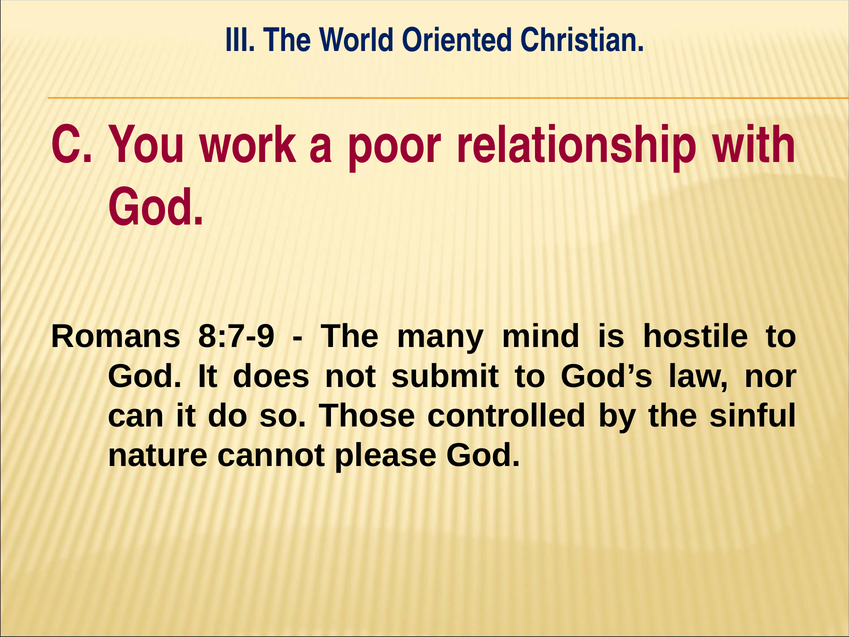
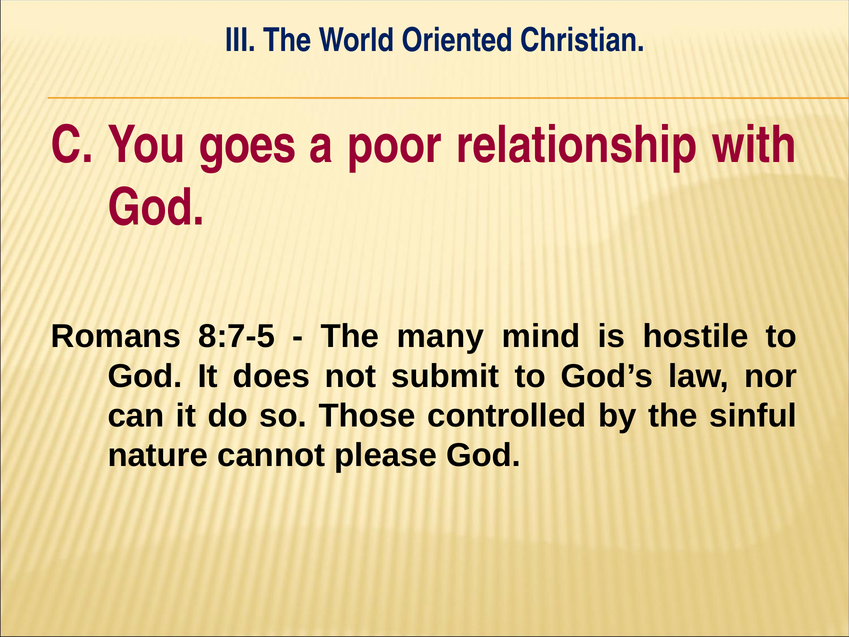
work: work -> goes
8:7-9: 8:7-9 -> 8:7-5
